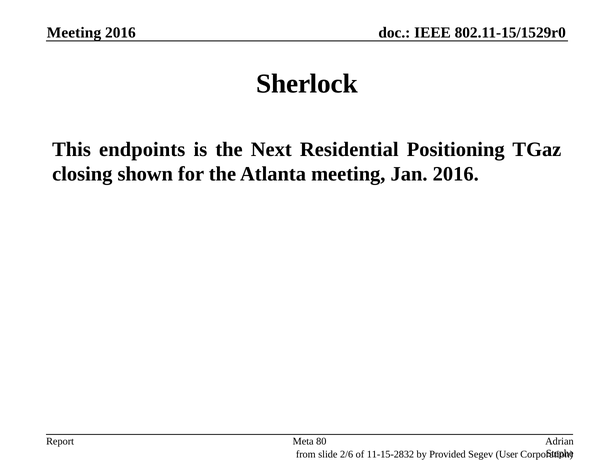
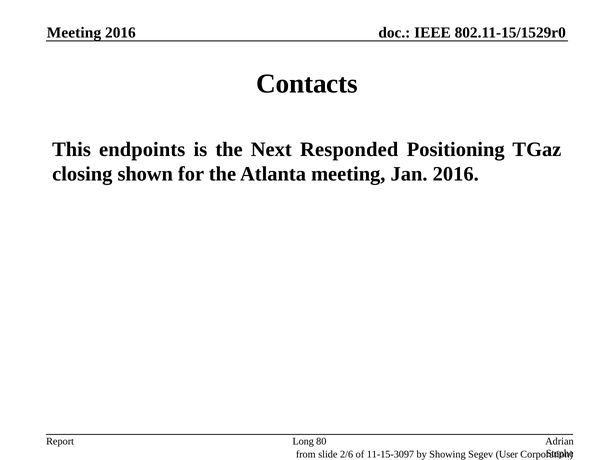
Sherlock: Sherlock -> Contacts
Residential: Residential -> Responded
Meta: Meta -> Long
11-15-2832: 11-15-2832 -> 11-15-3097
Provided: Provided -> Showing
